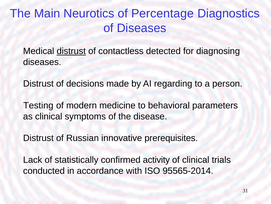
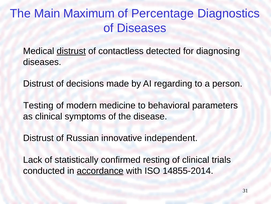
Neurotics: Neurotics -> Maximum
prerequisites: prerequisites -> independent
activity: activity -> resting
accordance underline: none -> present
95565-2014: 95565-2014 -> 14855-2014
